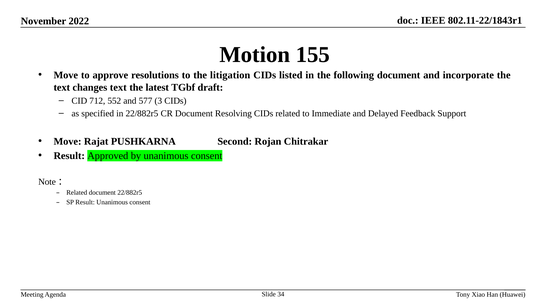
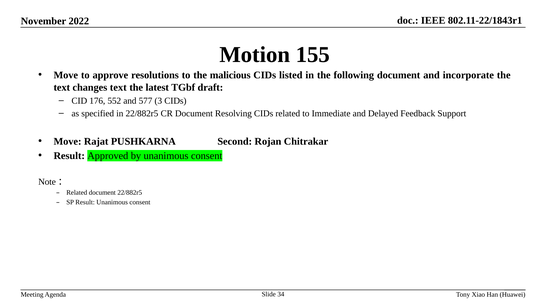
litigation: litigation -> malicious
712: 712 -> 176
